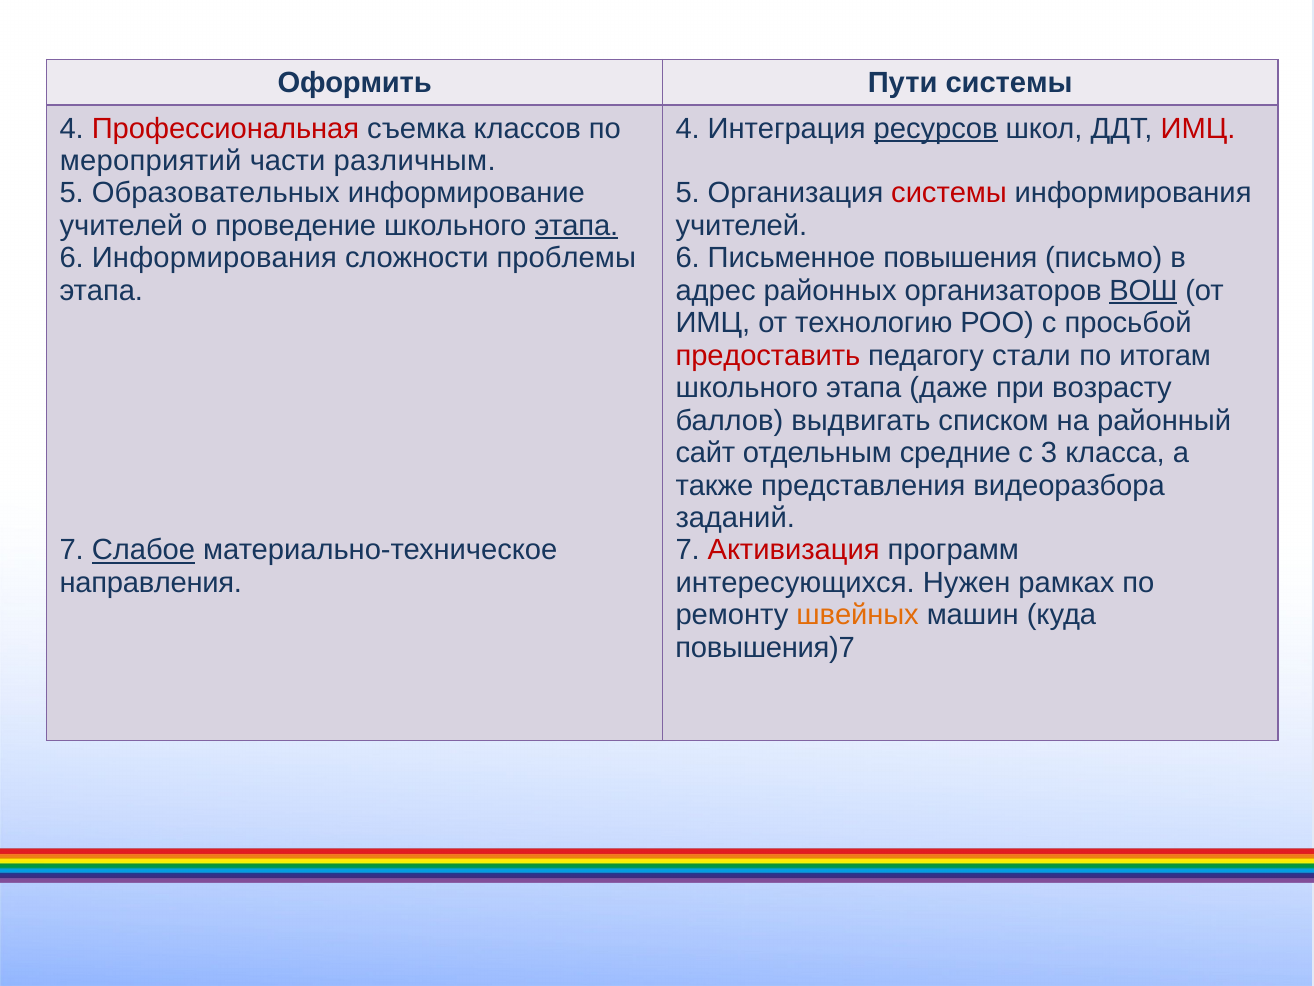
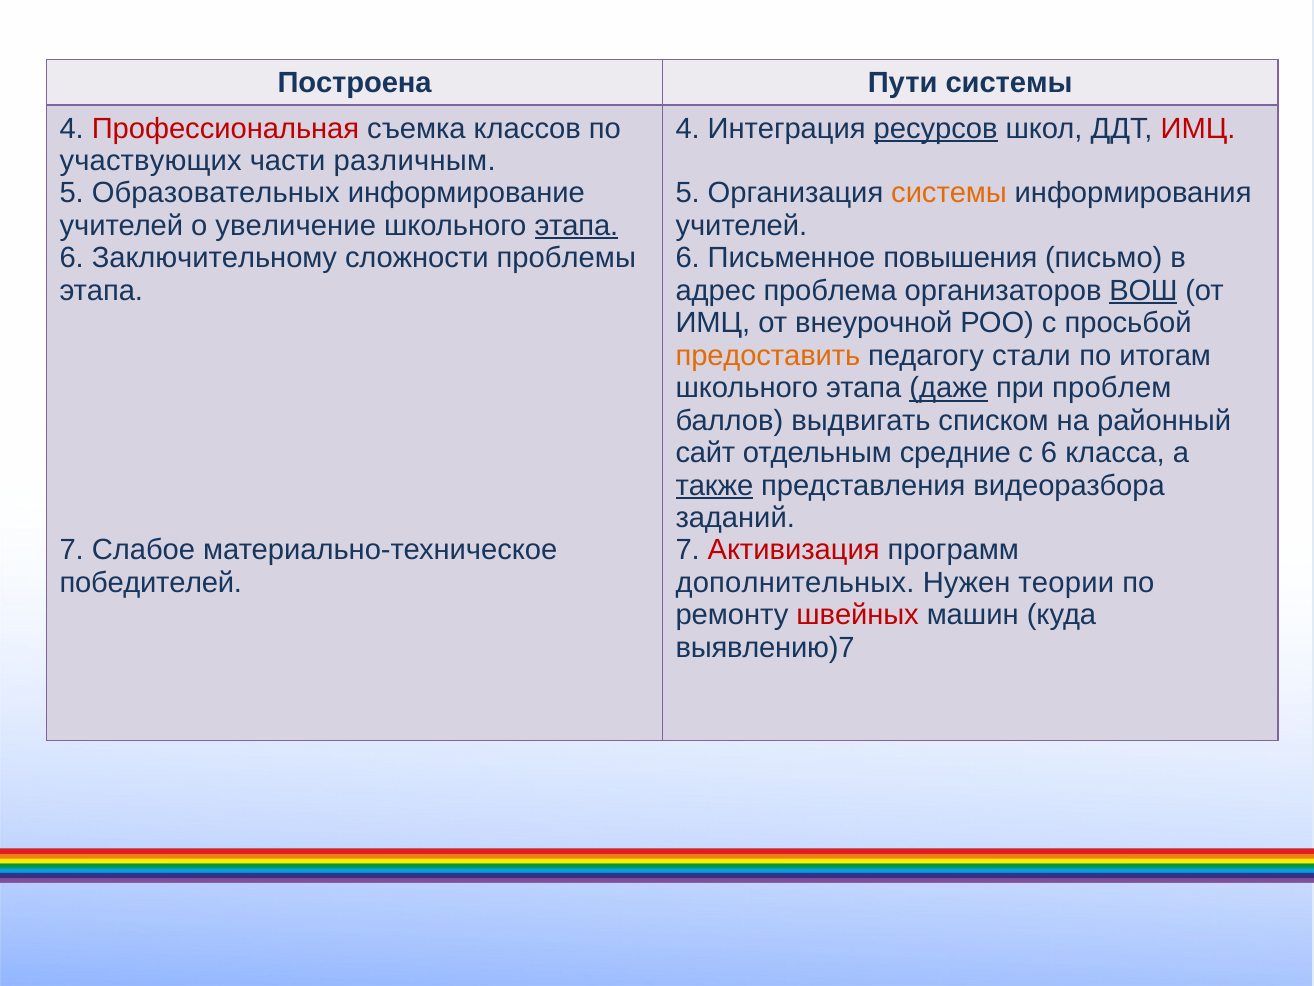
Оформить: Оформить -> Построена
мероприятий: мероприятий -> участвующих
системы at (949, 193) colour: red -> orange
проведение: проведение -> увеличение
6 Информирования: Информирования -> Заключительному
районных: районных -> проблема
технологию: технологию -> внеурочной
предоставить colour: red -> orange
даже underline: none -> present
возрасту: возрасту -> проблем
с 3: 3 -> 6
также underline: none -> present
Слабое underline: present -> none
направления: направления -> победителей
интересующихся: интересующихся -> дополнительных
рамках: рамках -> теории
швейных colour: orange -> red
повышения)7: повышения)7 -> выявлению)7
